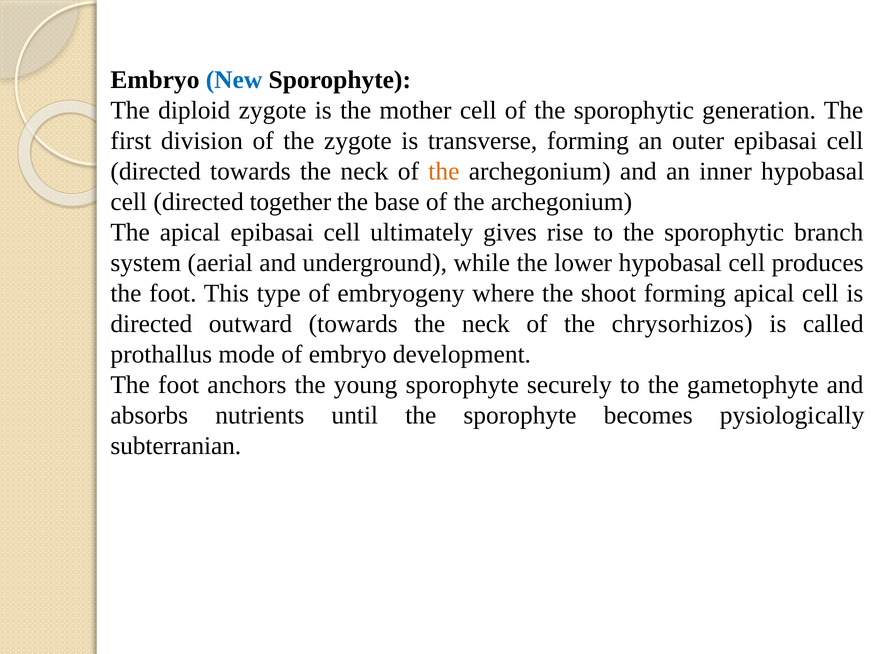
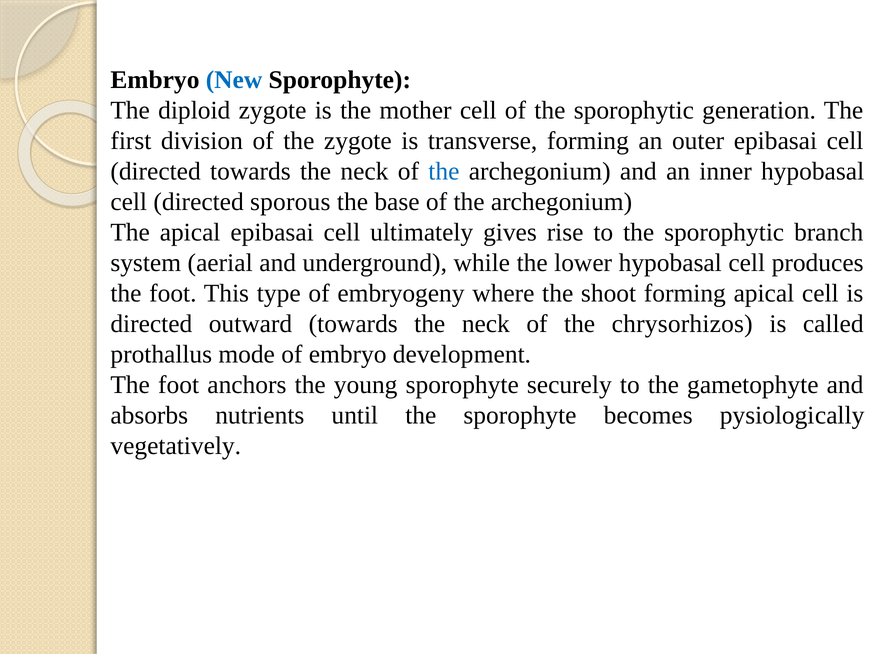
the at (444, 172) colour: orange -> blue
together: together -> sporous
subterranian: subterranian -> vegetatively
